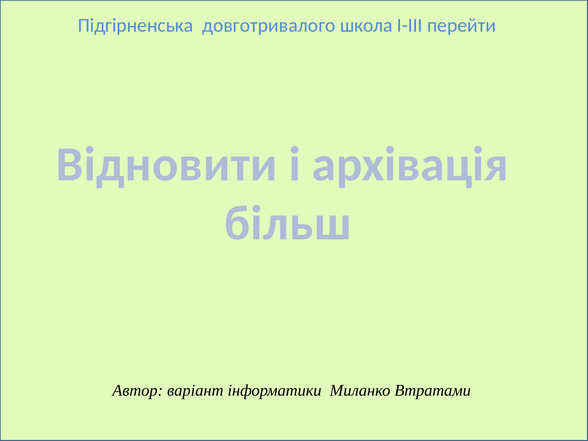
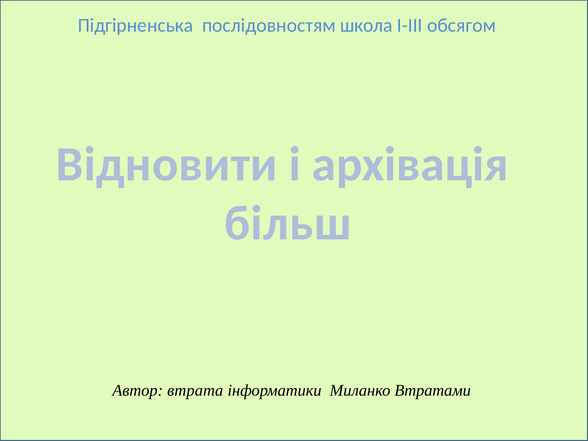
довготривалого: довготривалого -> послідовностям
перейти: перейти -> обсягом
варіант: варіант -> втрата
